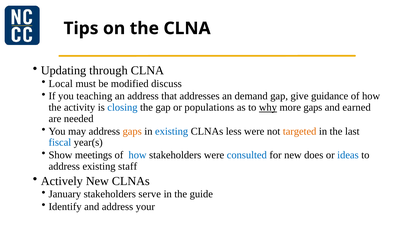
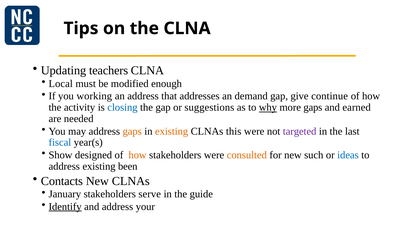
through: through -> teachers
discuss: discuss -> enough
teaching: teaching -> working
guidance: guidance -> continue
populations: populations -> suggestions
existing at (172, 131) colour: blue -> orange
less: less -> this
targeted colour: orange -> purple
meetings: meetings -> designed
how at (138, 155) colour: blue -> orange
consulted colour: blue -> orange
does: does -> such
staff: staff -> been
Actively: Actively -> Contacts
Identify underline: none -> present
